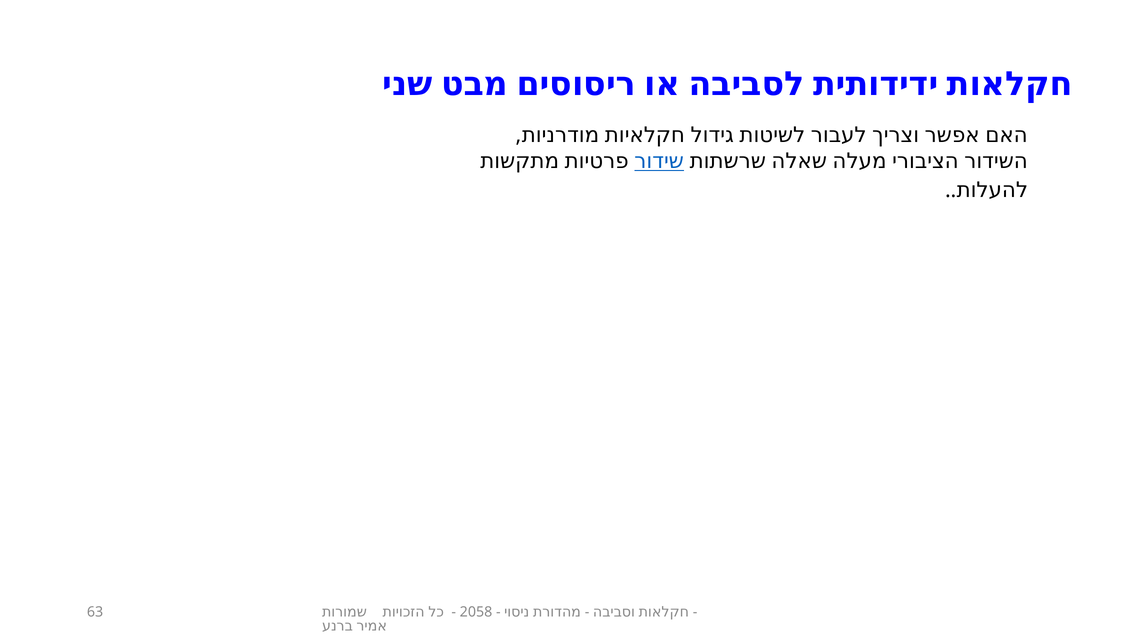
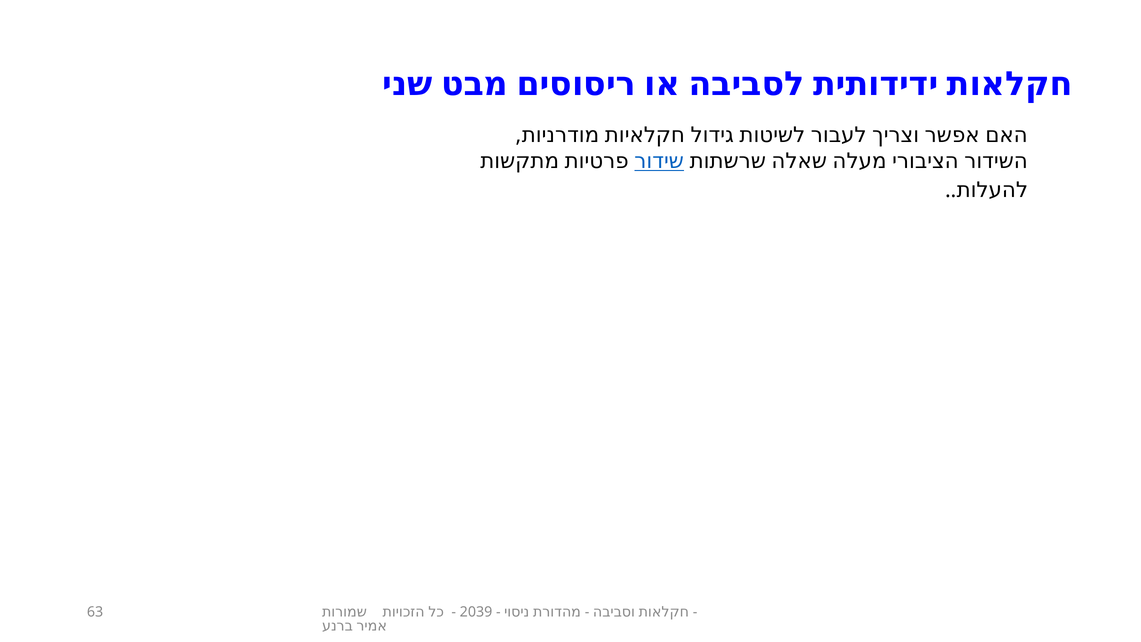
2058: 2058 -> 2039
